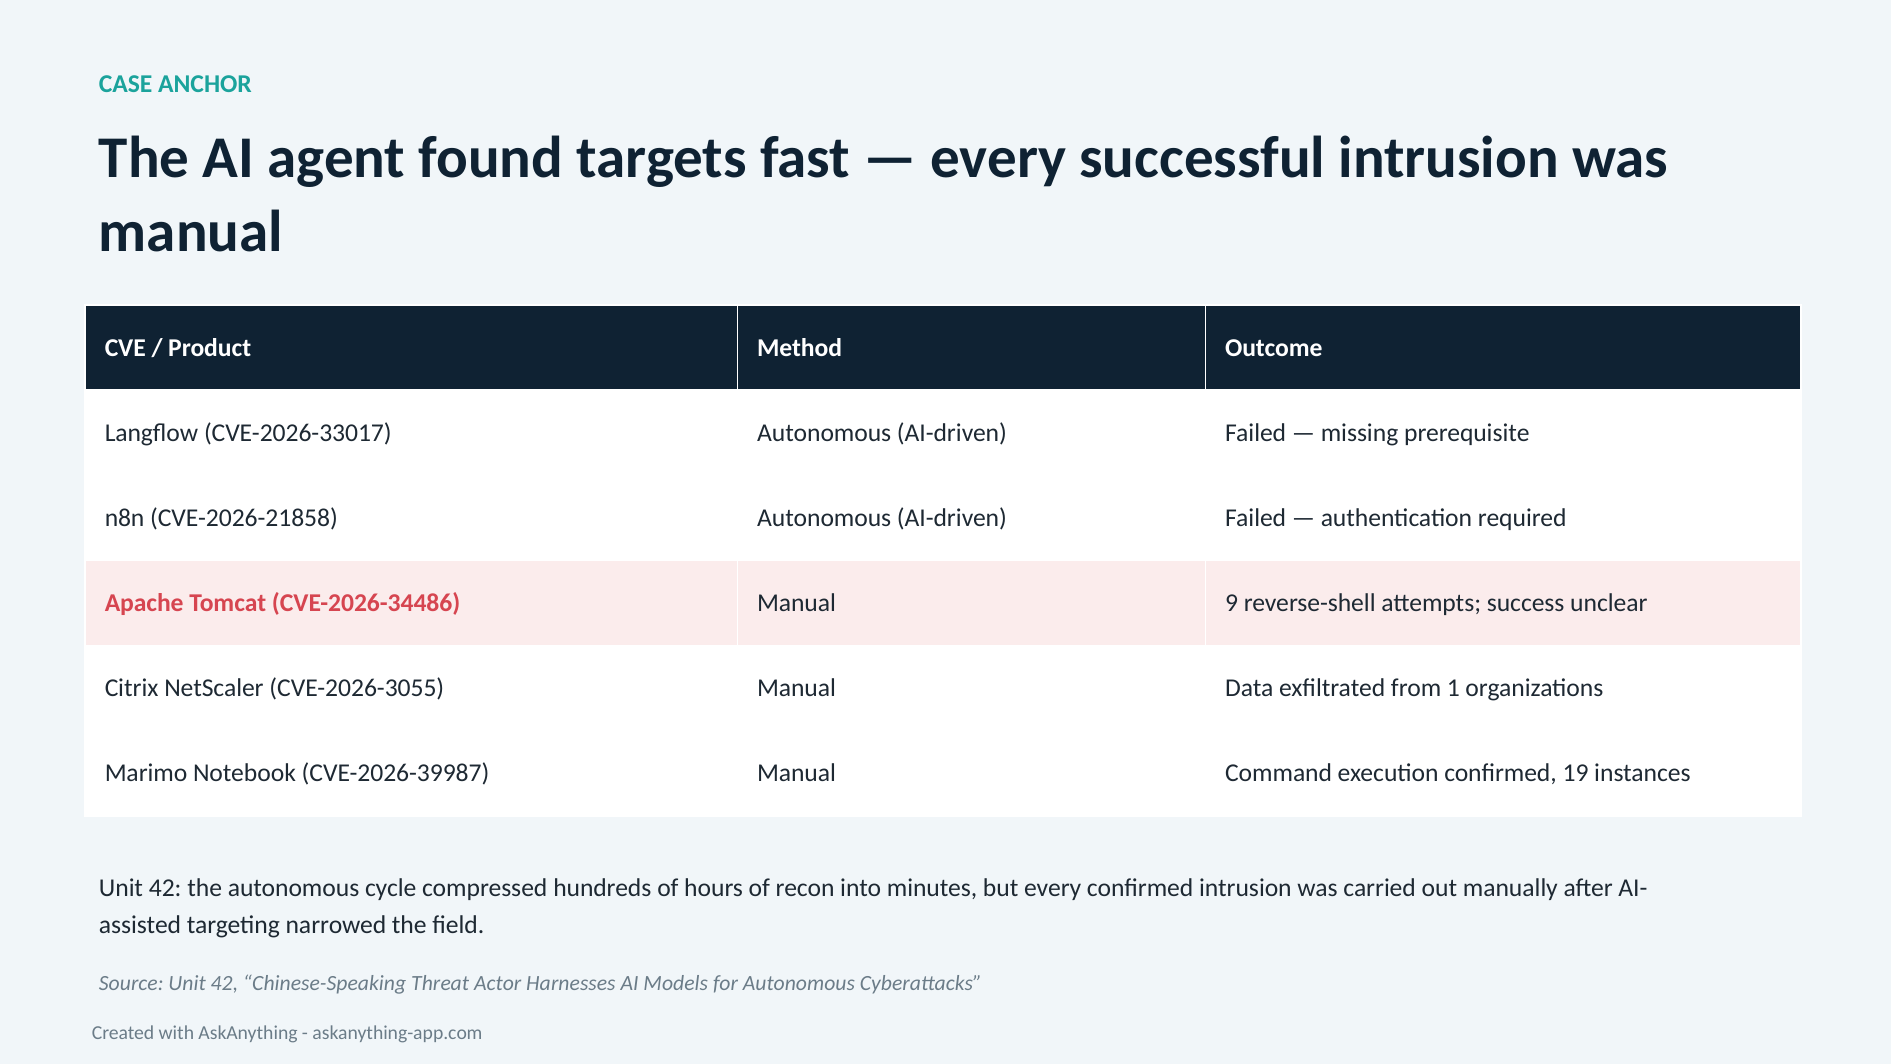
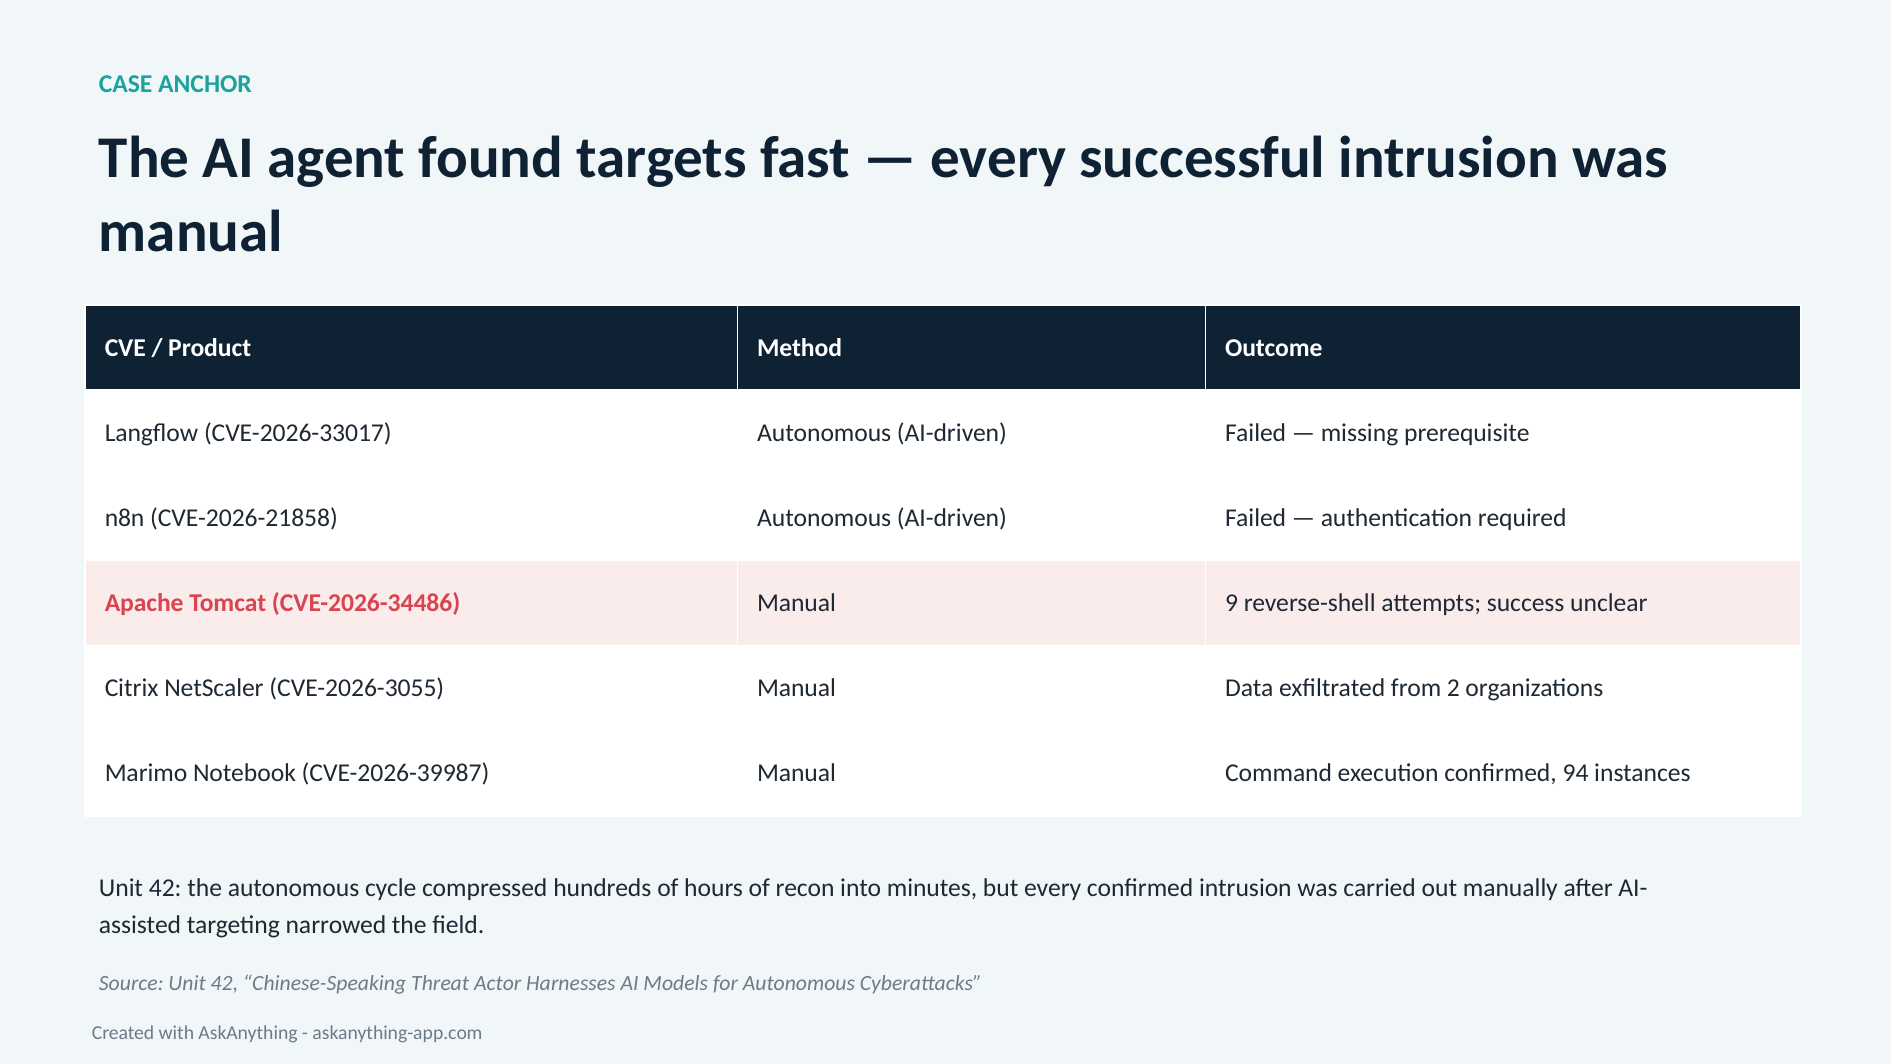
1: 1 -> 2
19: 19 -> 94
